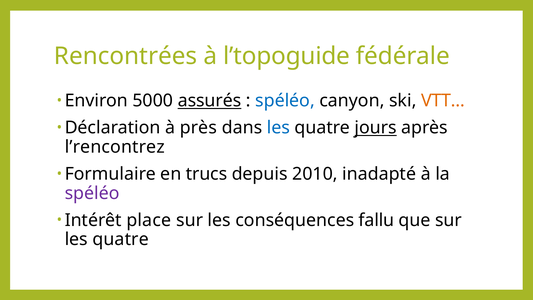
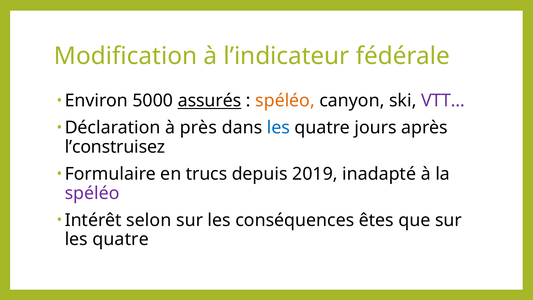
Rencontrées: Rencontrées -> Modification
l’topoguide: l’topoguide -> l’indicateur
spéléo at (285, 101) colour: blue -> orange
VTT… colour: orange -> purple
jours underline: present -> none
l’rencontrez: l’rencontrez -> l’construisez
2010: 2010 -> 2019
place: place -> selon
fallu: fallu -> êtes
